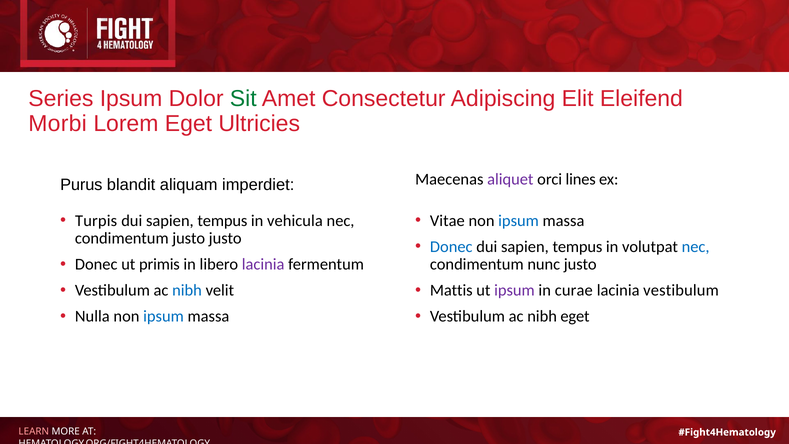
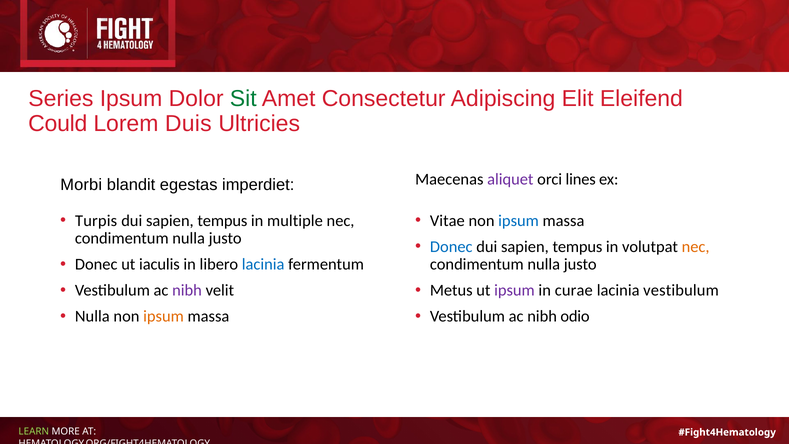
Morbi: Morbi -> Could
Lorem Eget: Eget -> Duis
Purus: Purus -> Morbi
aliquam: aliquam -> egestas
vehicula: vehicula -> multiple
justo at (189, 238): justo -> nulla
nec at (696, 247) colour: blue -> orange
primis: primis -> iaculis
lacinia at (263, 264) colour: purple -> blue
nunc at (544, 264): nunc -> nulla
nibh at (187, 290) colour: blue -> purple
Mattis: Mattis -> Metus
ipsum at (163, 316) colour: blue -> orange
nibh eget: eget -> odio
LEARN colour: pink -> light green
